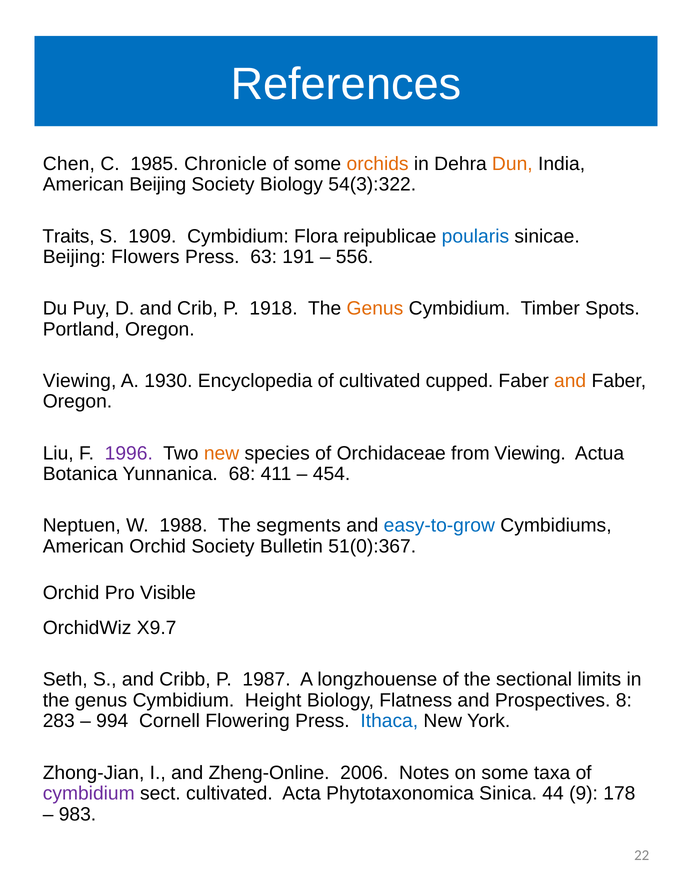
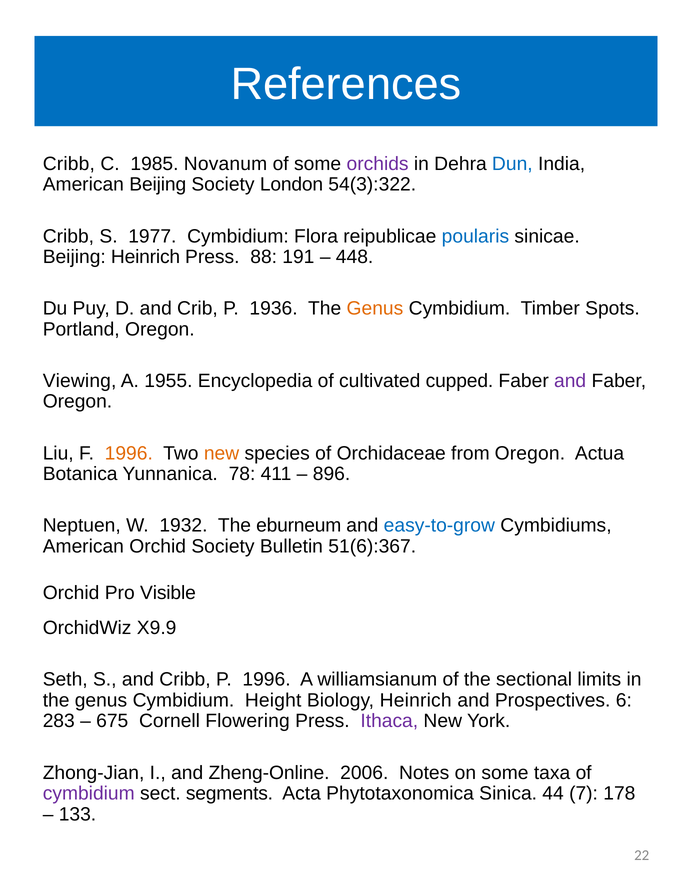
Chen at (69, 164): Chen -> Cribb
Chronicle: Chronicle -> Novanum
orchids colour: orange -> purple
Dun colour: orange -> blue
Society Biology: Biology -> London
Traits at (68, 236): Traits -> Cribb
1909: 1909 -> 1977
Beijing Flowers: Flowers -> Heinrich
63: 63 -> 88
556: 556 -> 448
1918: 1918 -> 1936
1930: 1930 -> 1955
and at (570, 381) colour: orange -> purple
1996 at (129, 453) colour: purple -> orange
from Viewing: Viewing -> Oregon
68: 68 -> 78
454: 454 -> 896
1988: 1988 -> 1932
segments: segments -> eburneum
51(0):367: 51(0):367 -> 51(6):367
X9.7: X9.7 -> X9.9
P 1987: 1987 -> 1996
longzhouense: longzhouense -> williamsianum
Biology Flatness: Flatness -> Heinrich
8: 8 -> 6
994: 994 -> 675
Ithaca colour: blue -> purple
sect cultivated: cultivated -> segments
9: 9 -> 7
983: 983 -> 133
